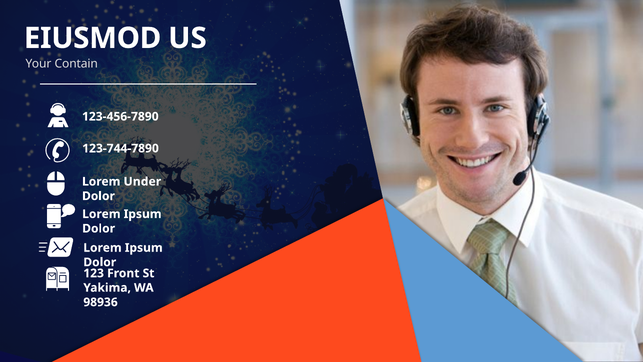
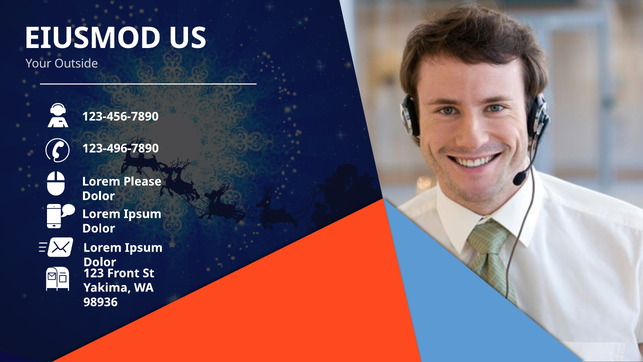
Contain: Contain -> Outside
123-744-7890: 123-744-7890 -> 123-496-7890
Under: Under -> Please
